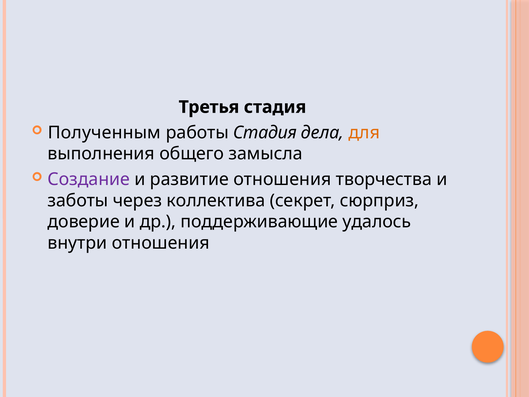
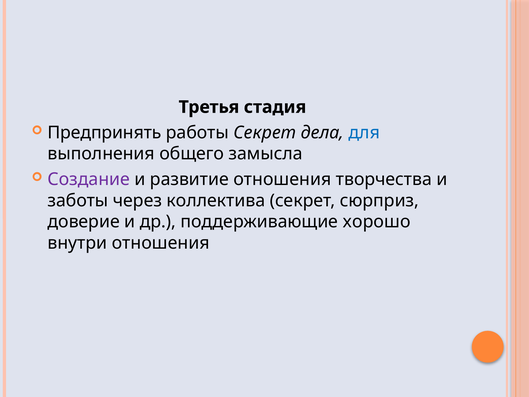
Полученным: Полученным -> Предпринять
работы Стадия: Стадия -> Секрет
для colour: orange -> blue
удалось: удалось -> хорошо
